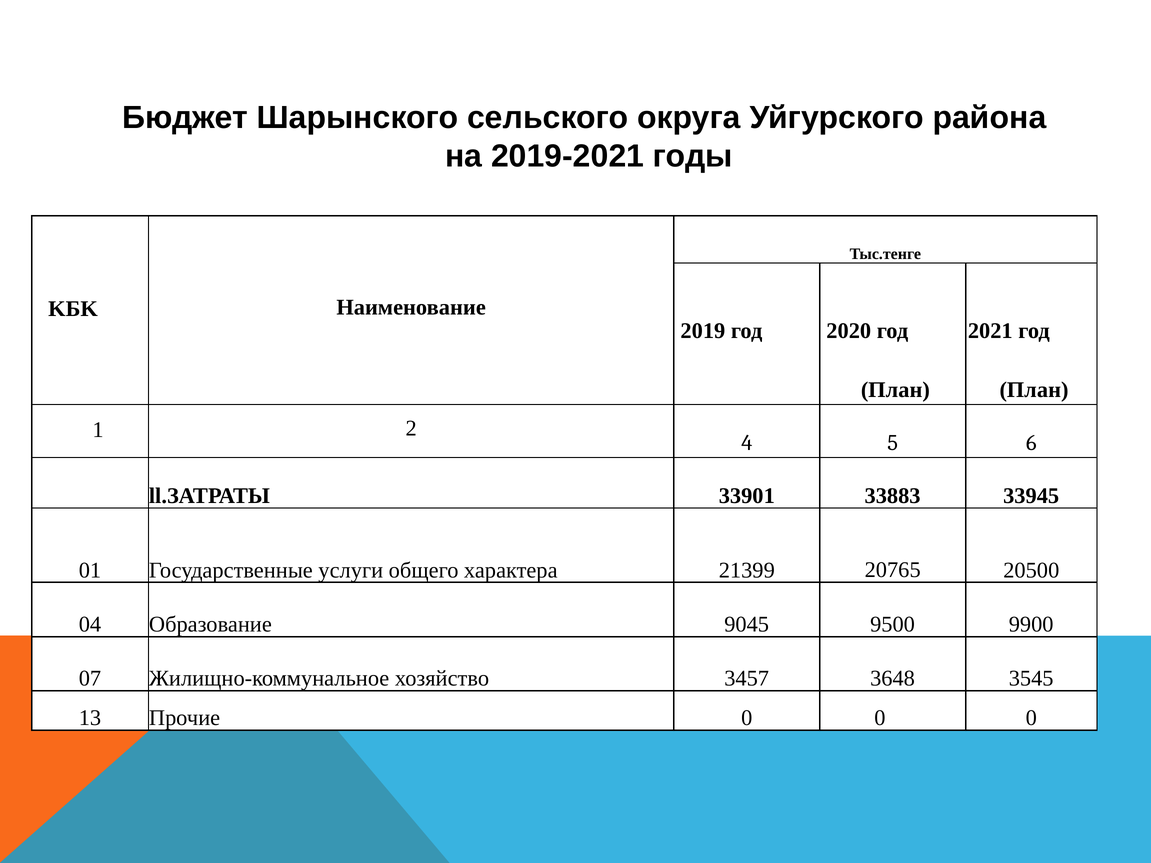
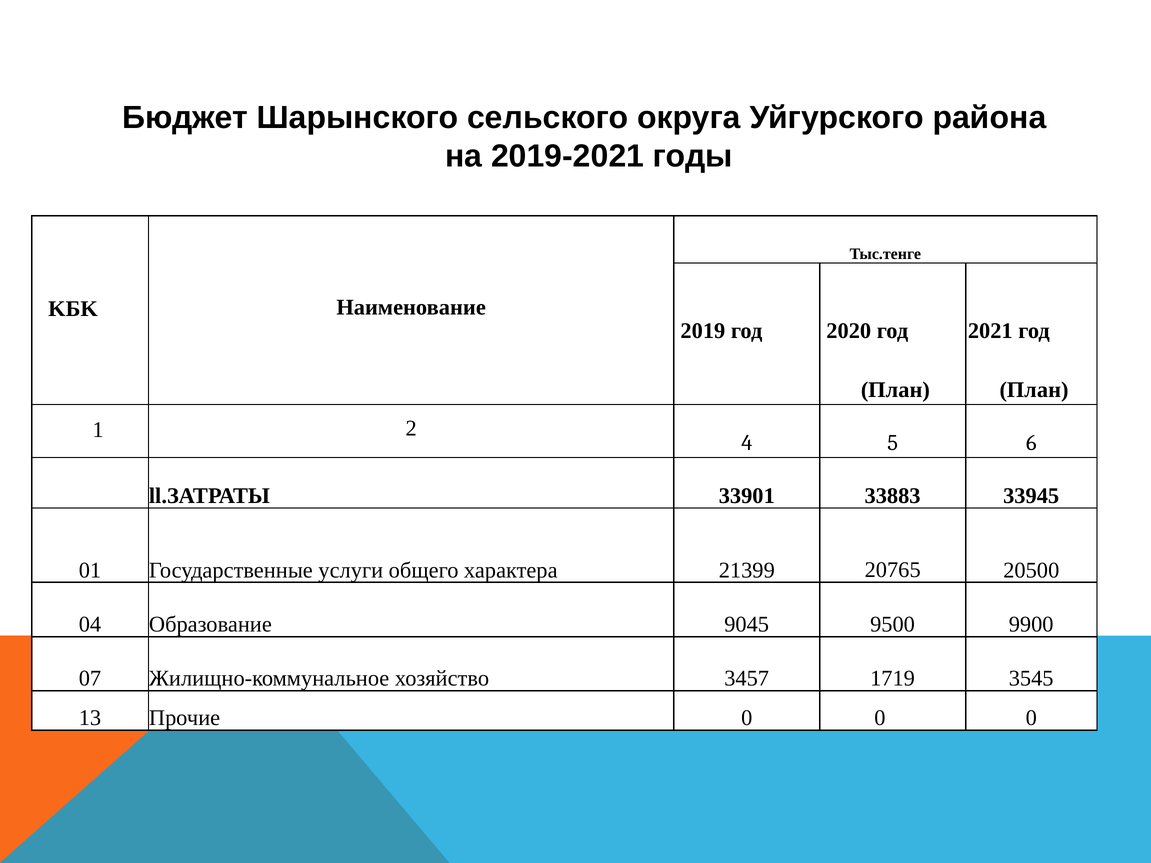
3648: 3648 -> 1719
